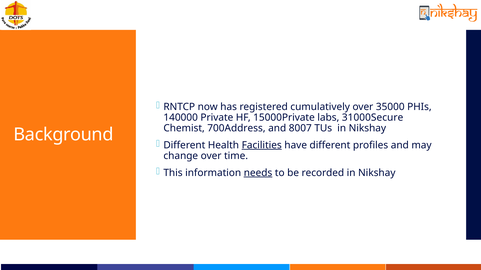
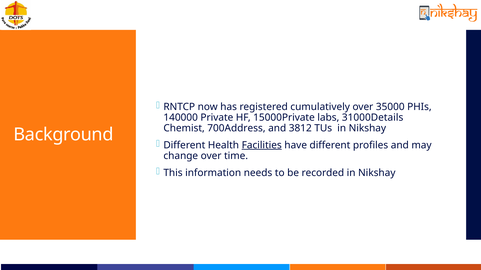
31000Secure: 31000Secure -> 31000Details
8007: 8007 -> 3812
needs underline: present -> none
